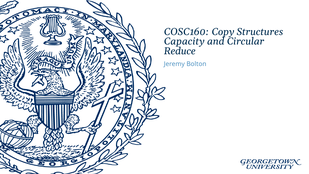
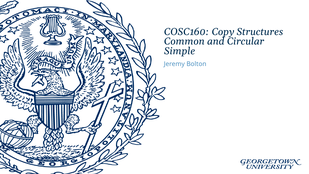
Capacity: Capacity -> Common
Reduce: Reduce -> Simple
